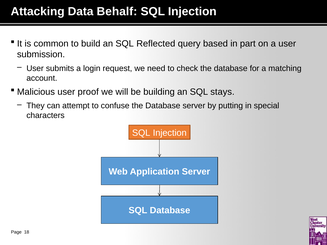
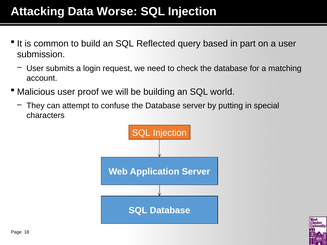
Behalf: Behalf -> Worse
stays: stays -> world
